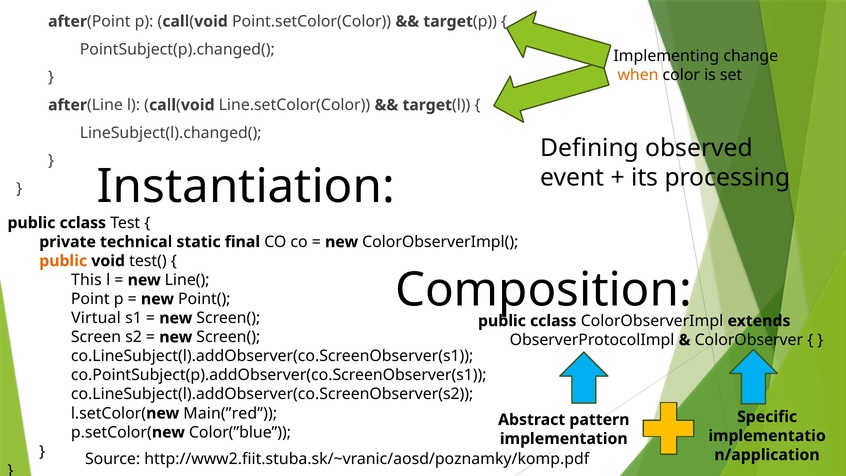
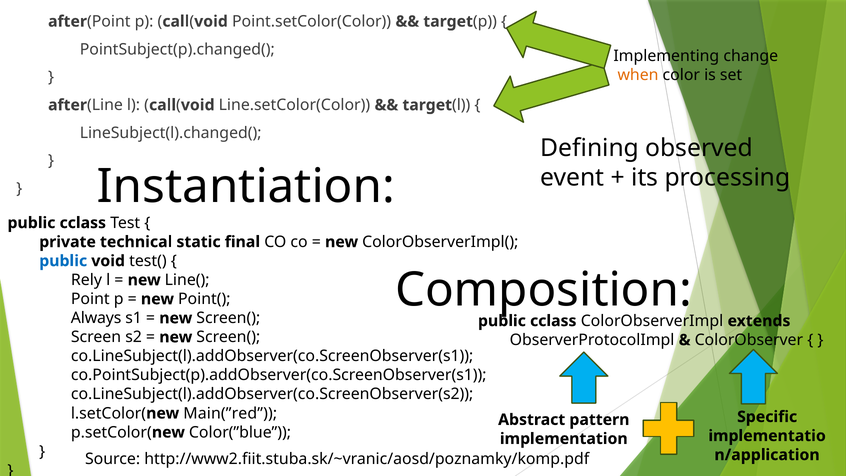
public at (63, 261) colour: orange -> blue
This: This -> Rely
Virtual: Virtual -> Always
